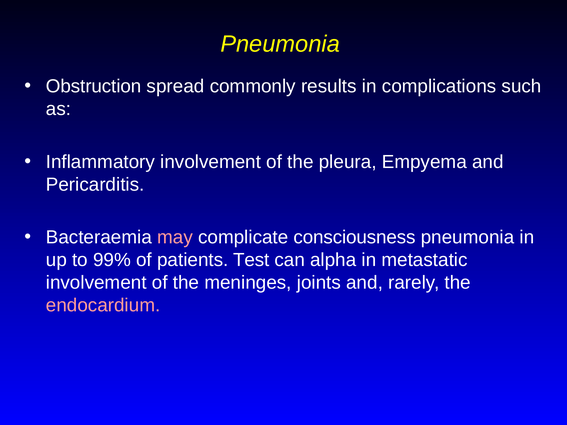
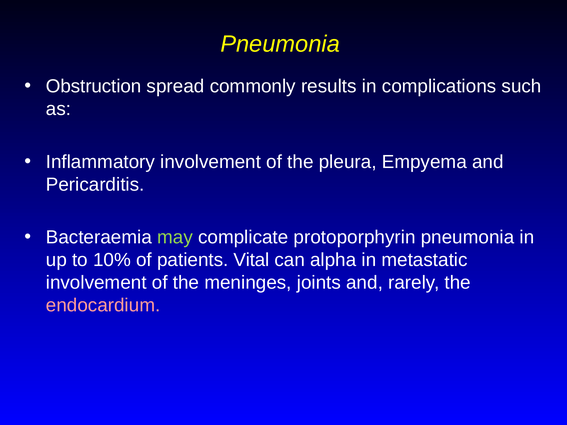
may colour: pink -> light green
consciousness: consciousness -> protoporphyrin
99%: 99% -> 10%
Test: Test -> Vital
